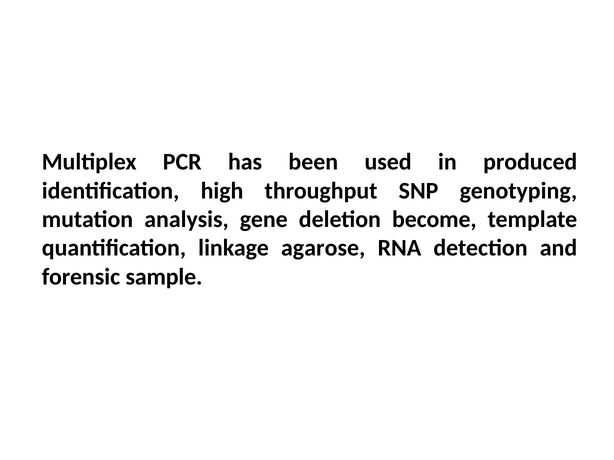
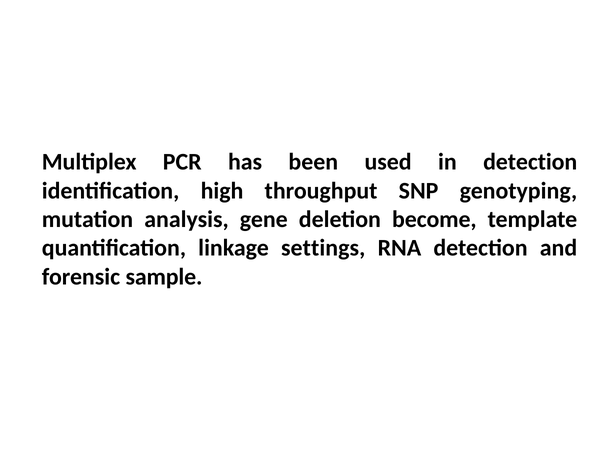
in produced: produced -> detection
agarose: agarose -> settings
